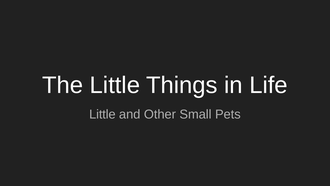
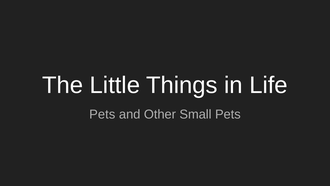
Little at (102, 114): Little -> Pets
